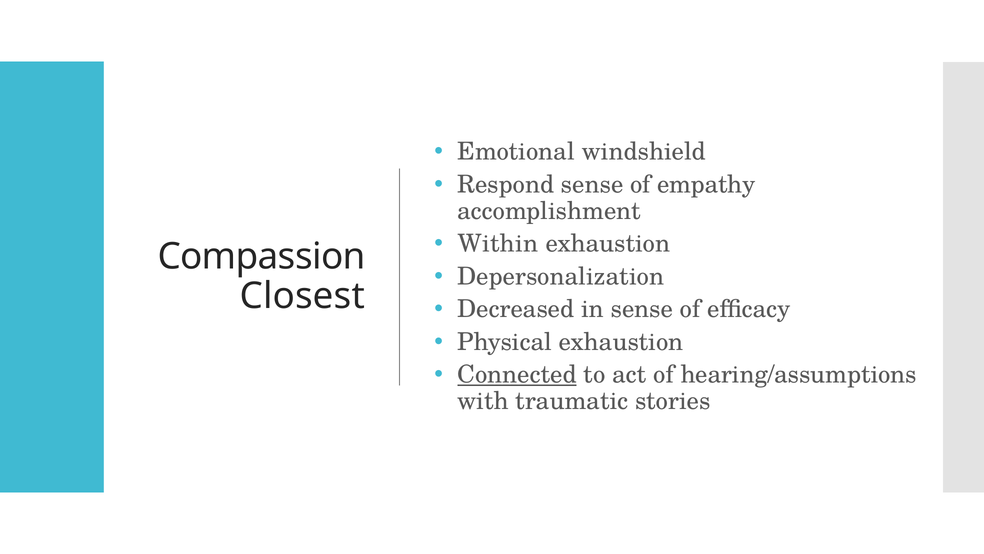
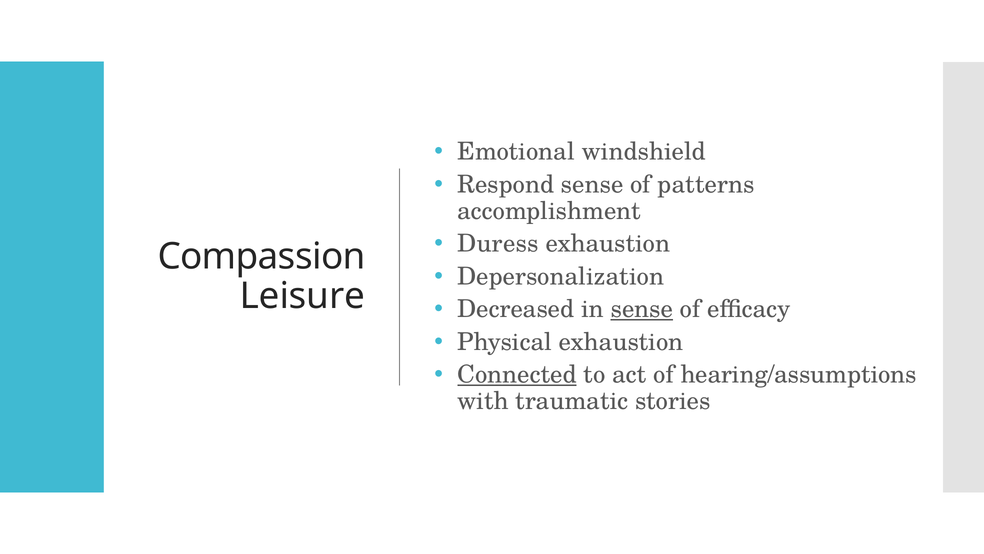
empathy: empathy -> patterns
Within: Within -> Duress
Closest: Closest -> Leisure
sense at (642, 309) underline: none -> present
